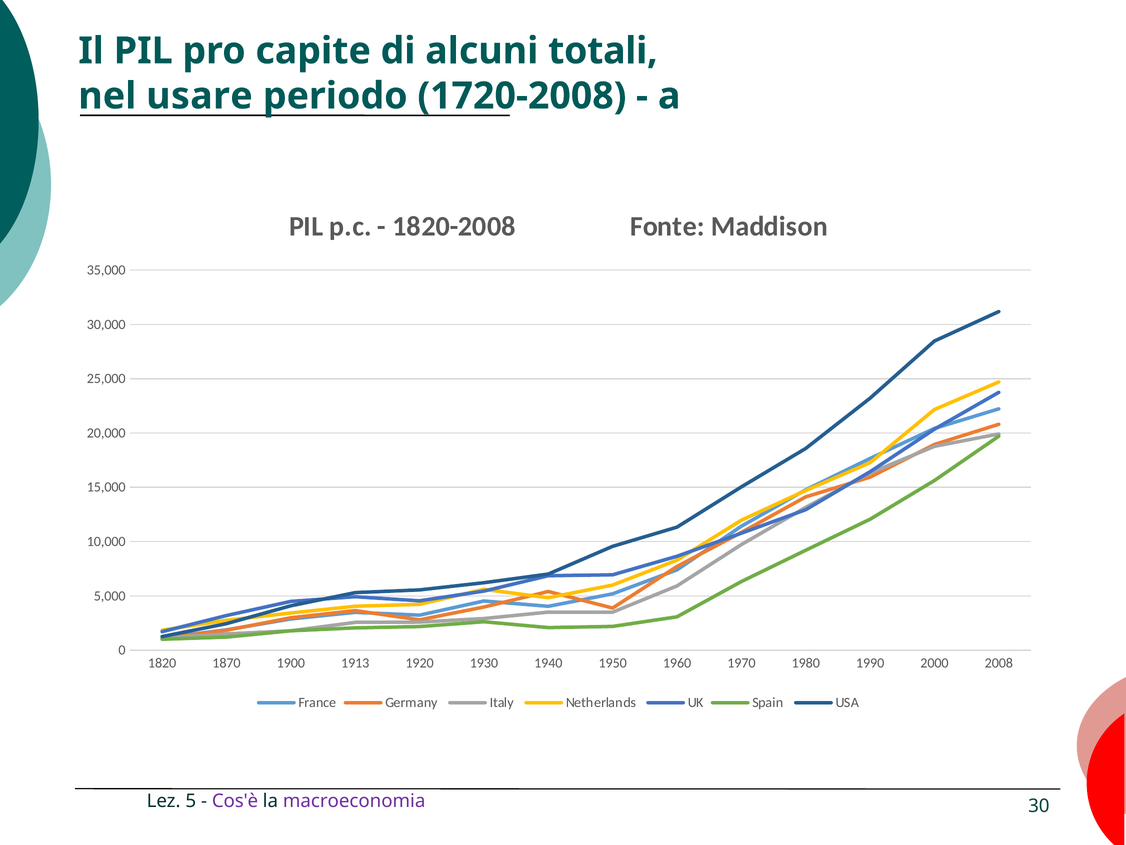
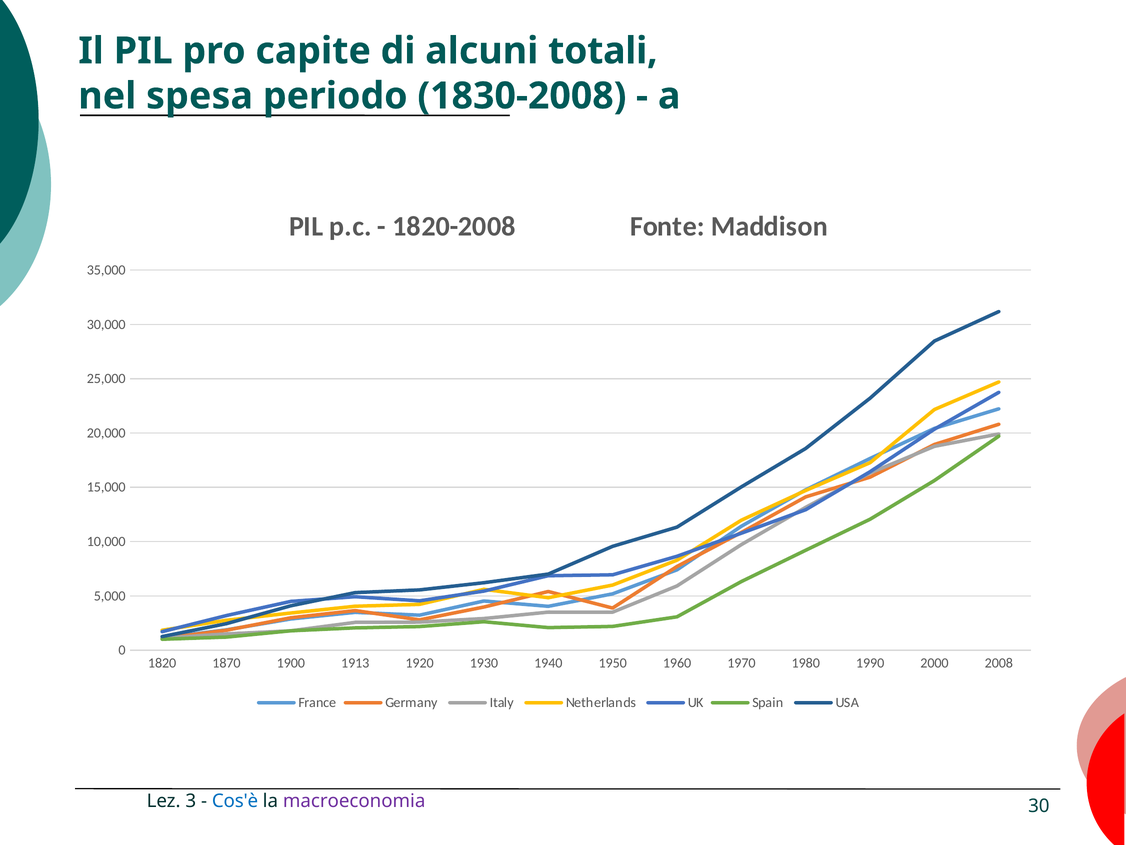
usare: usare -> spesa
1720-2008: 1720-2008 -> 1830-2008
5: 5 -> 3
Cos'è colour: purple -> blue
